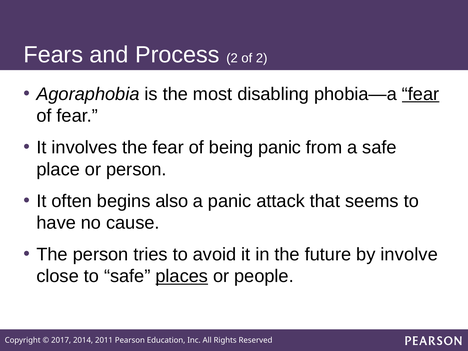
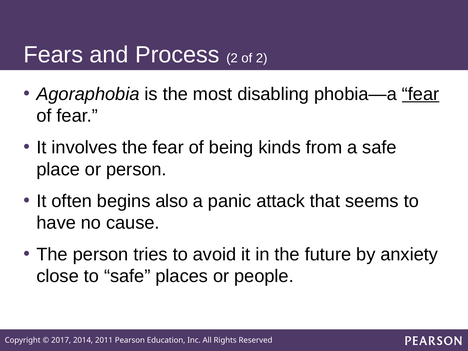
being panic: panic -> kinds
involve: involve -> anxiety
places underline: present -> none
